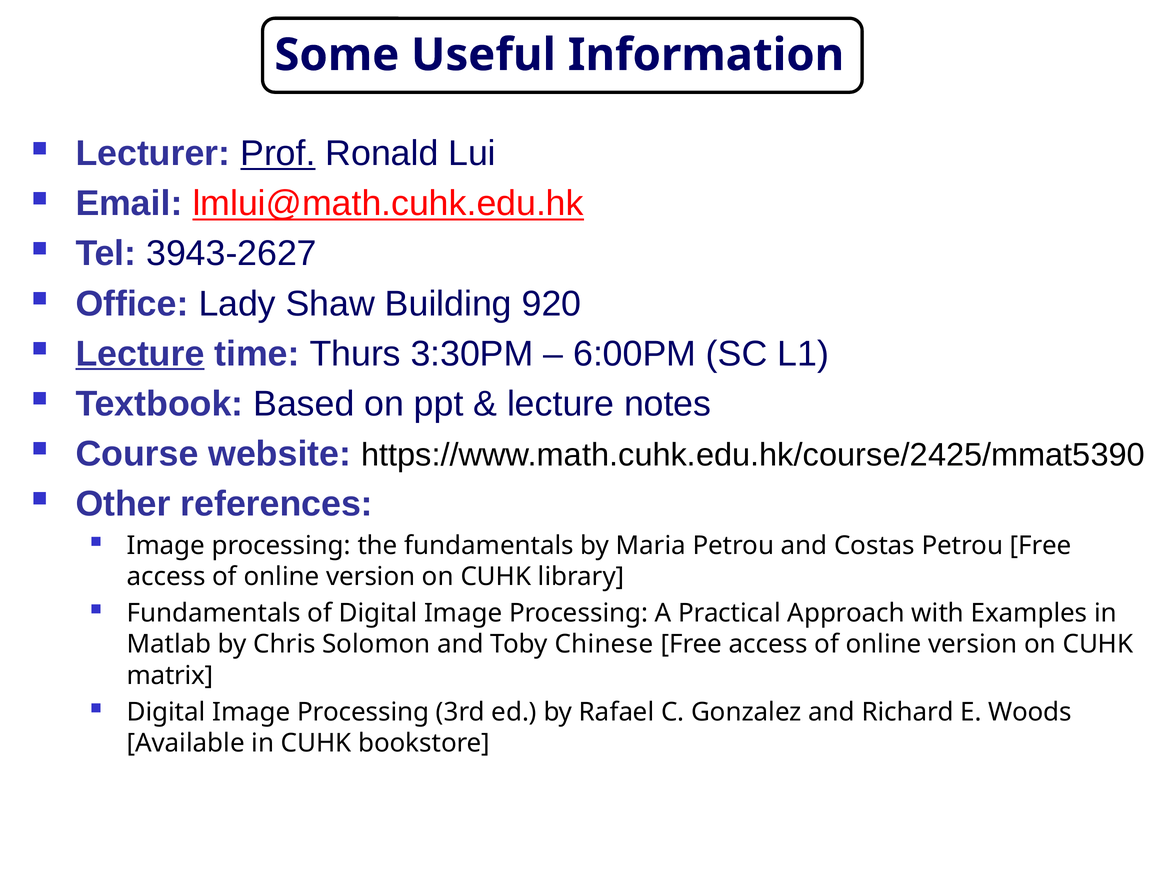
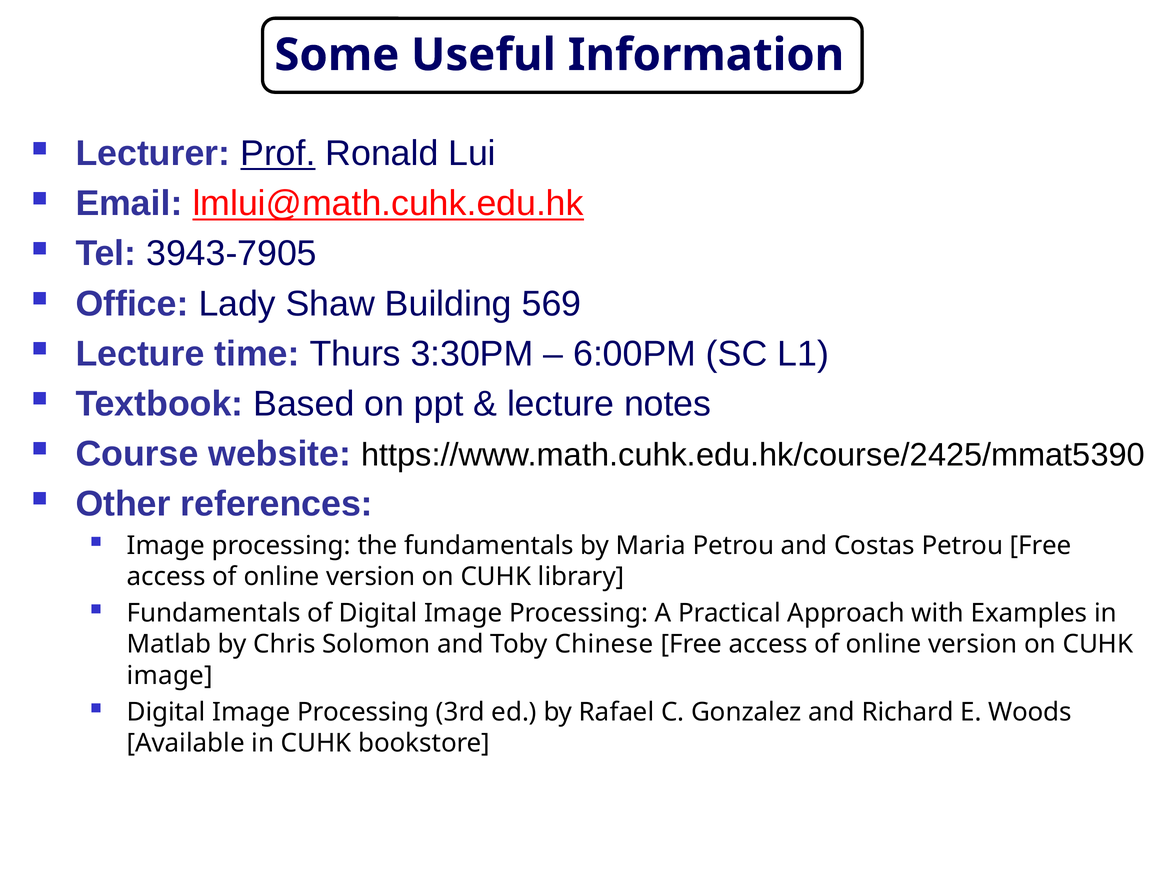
3943-2627: 3943-2627 -> 3943-7905
920: 920 -> 569
Lecture at (140, 354) underline: present -> none
matrix at (170, 676): matrix -> image
